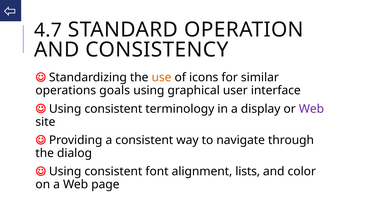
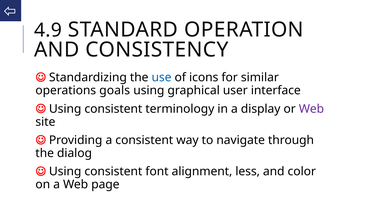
4.7: 4.7 -> 4.9
use colour: orange -> blue
lists: lists -> less
